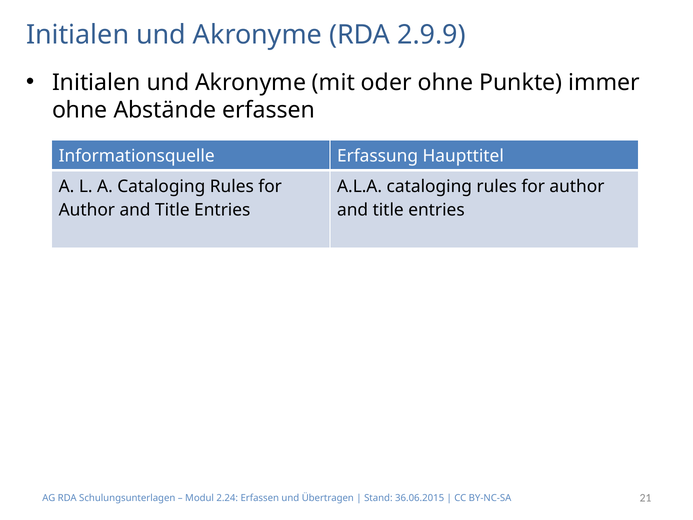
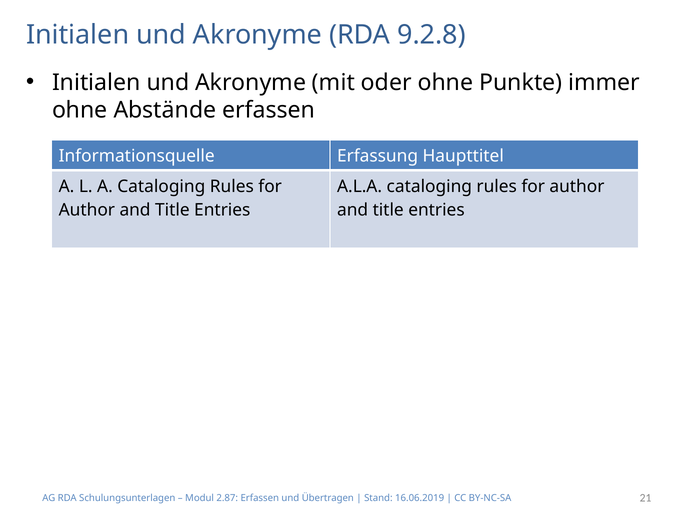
2.9.9: 2.9.9 -> 9.2.8
2.24: 2.24 -> 2.87
36.06.2015: 36.06.2015 -> 16.06.2019
